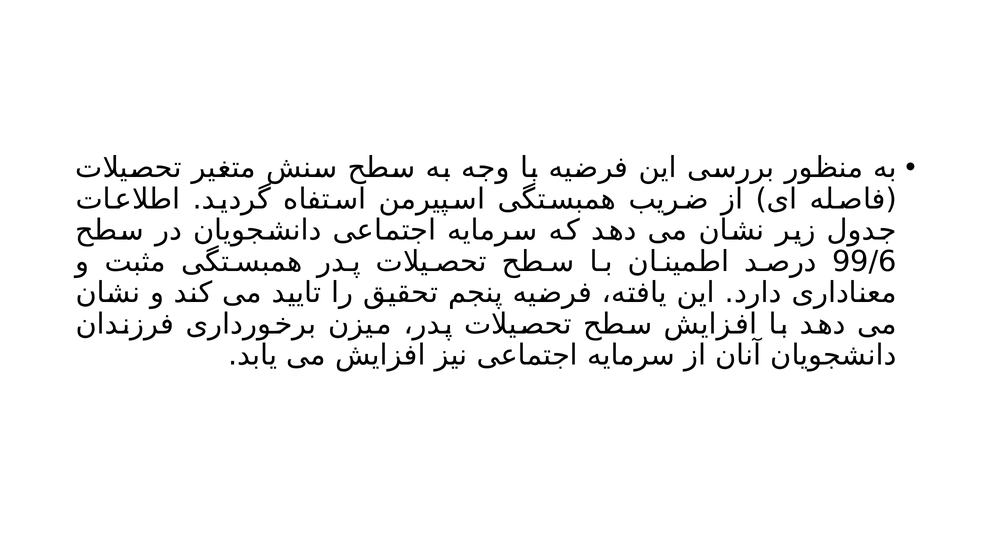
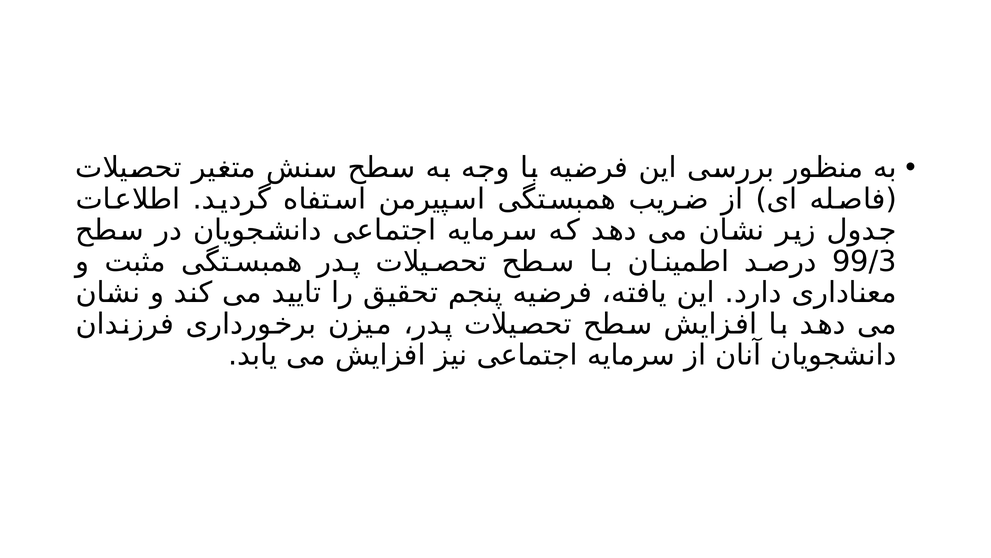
99/6: 99/6 -> 99/3
